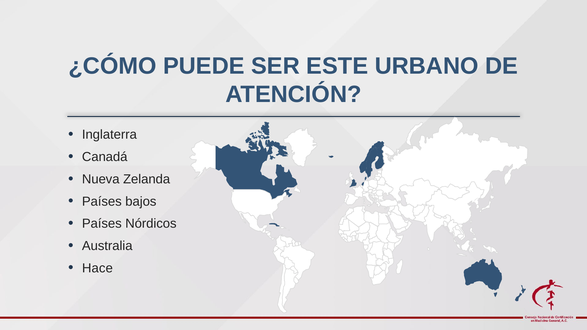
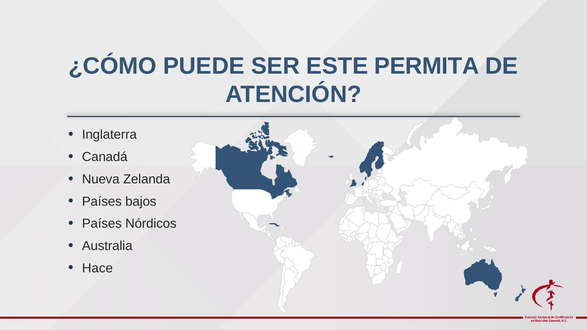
URBANO: URBANO -> PERMITA
